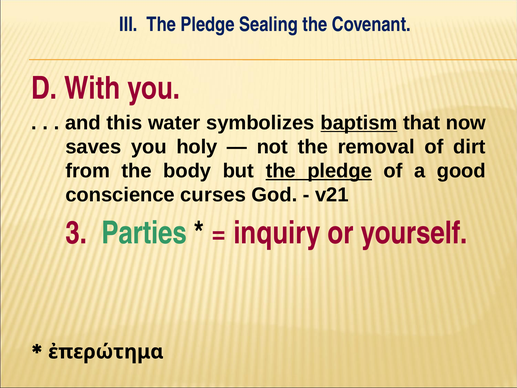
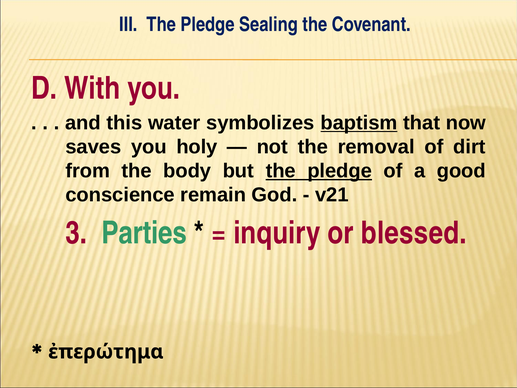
curses: curses -> remain
yourself: yourself -> blessed
